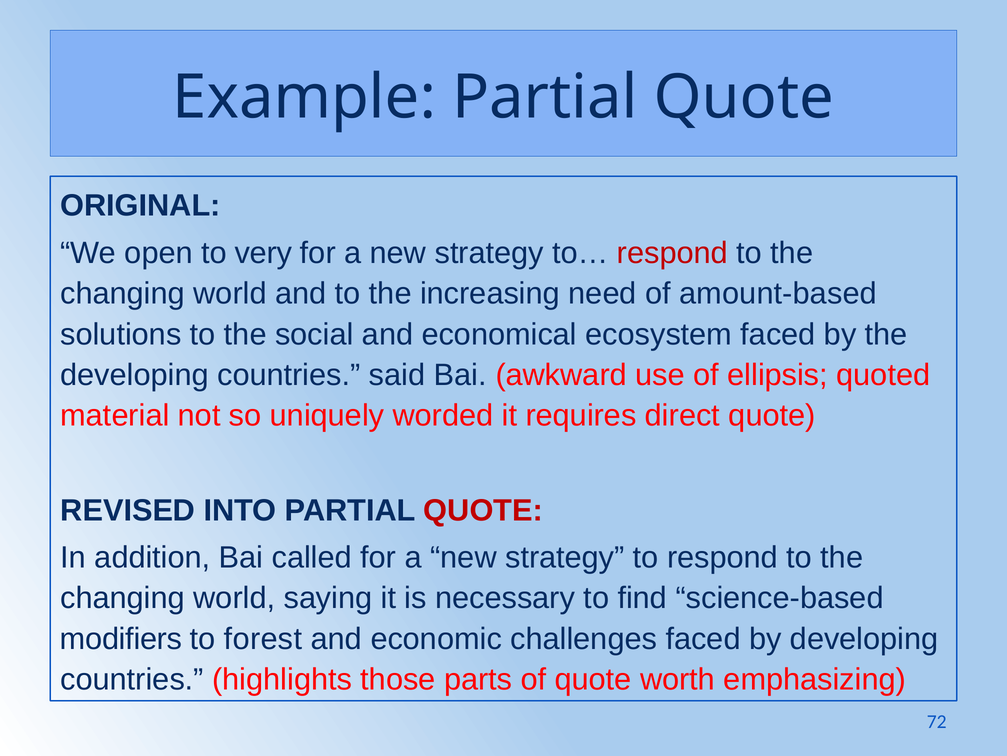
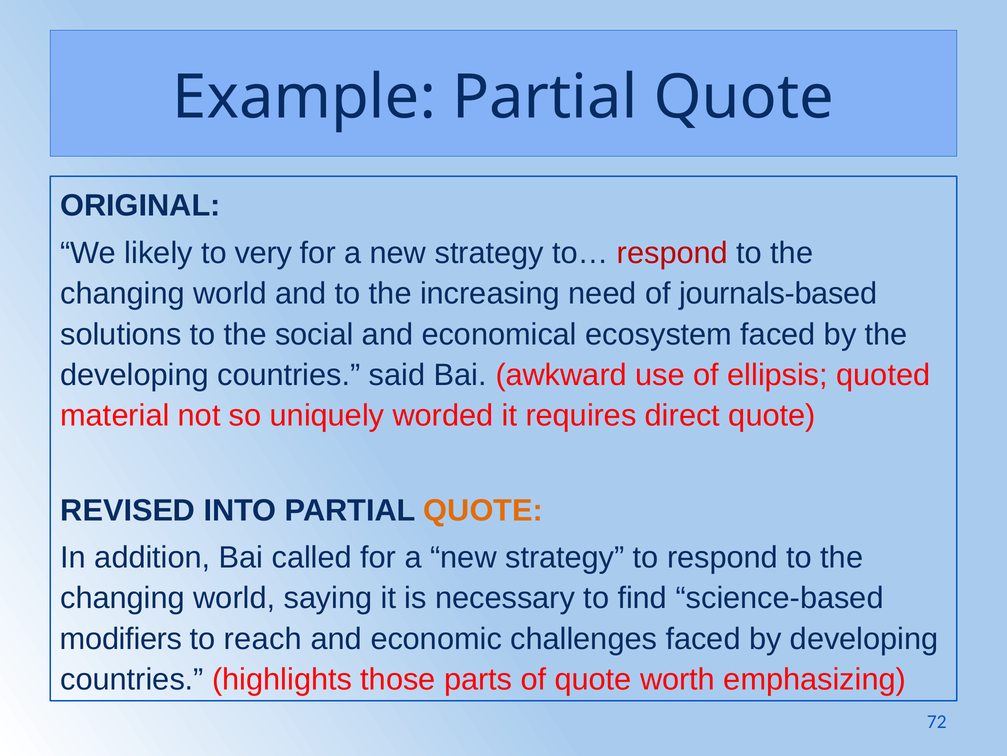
open: open -> likely
amount-based: amount-based -> journals-based
QUOTE at (483, 510) colour: red -> orange
forest: forest -> reach
